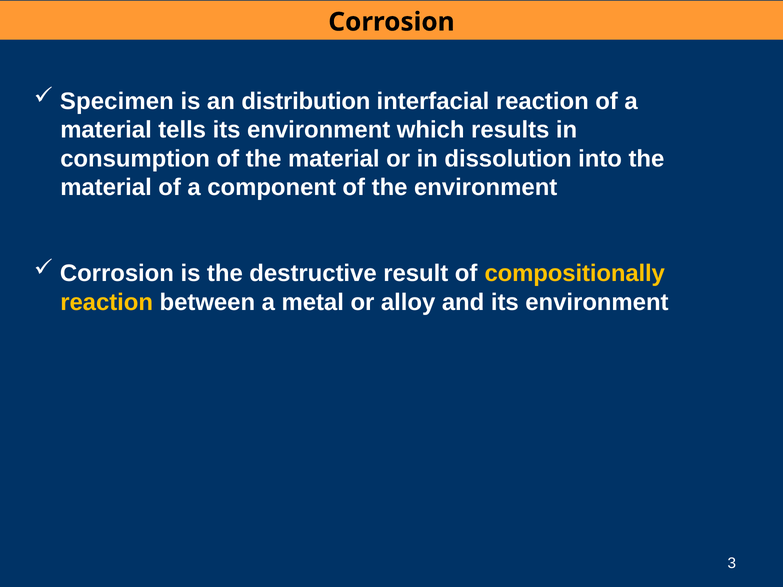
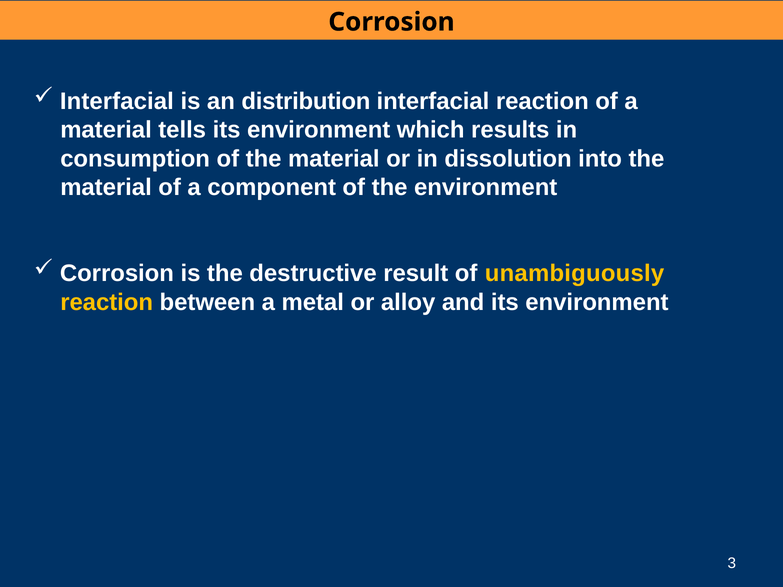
Specimen at (117, 101): Specimen -> Interfacial
compositionally: compositionally -> unambiguously
